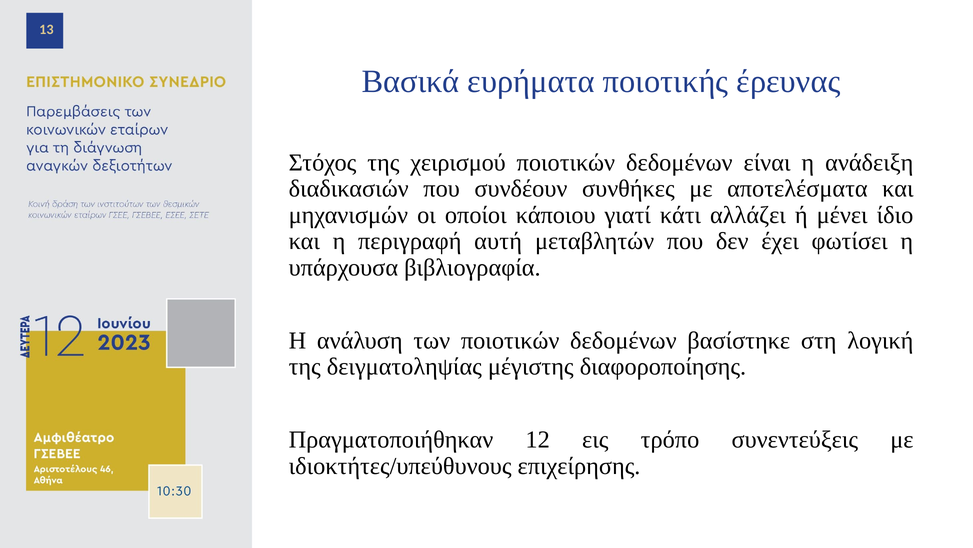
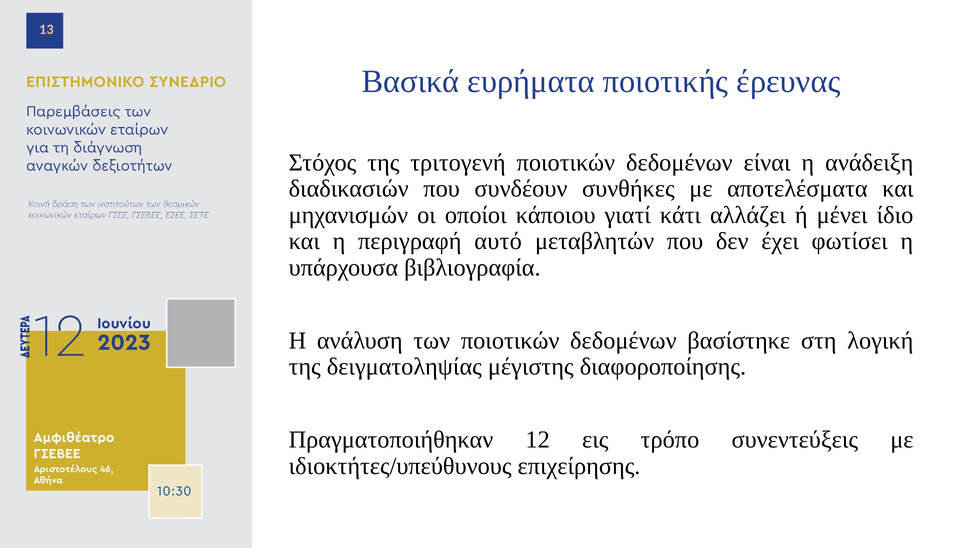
χειρισμού: χειρισμού -> τριτογενή
αυτή: αυτή -> αυτό
